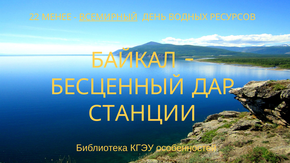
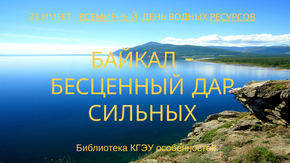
МЕНЕЕ: МЕНЕЕ -> ИМЕЕТ
РЕСУРСОВ underline: none -> present
СТАНЦИИ: СТАНЦИИ -> СИЛЬНЫХ
